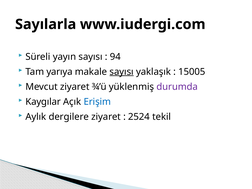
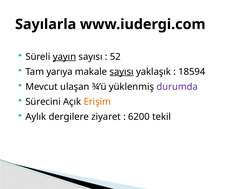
yayın underline: none -> present
94: 94 -> 52
15005: 15005 -> 18594
Mevcut ziyaret: ziyaret -> ulaşan
Kaygılar: Kaygılar -> Sürecini
Erişim colour: blue -> orange
2524: 2524 -> 6200
